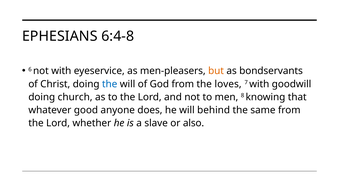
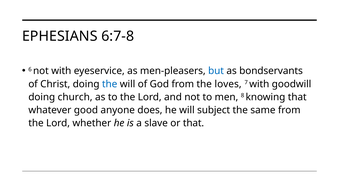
6:4-8: 6:4-8 -> 6:7-8
but colour: orange -> blue
behind: behind -> subject
or also: also -> that
